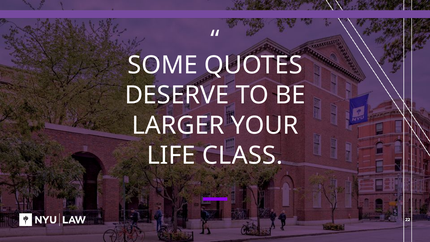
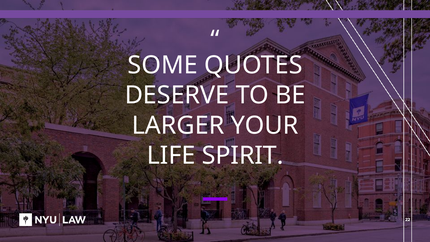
CLASS: CLASS -> SPIRIT
